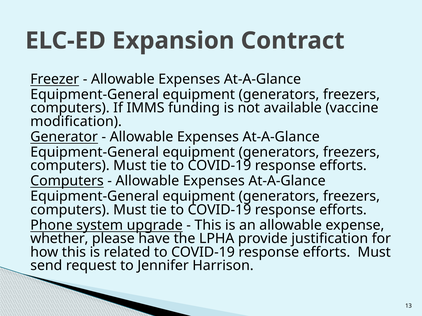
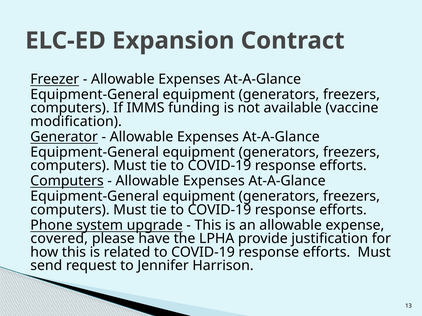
whether: whether -> covered
